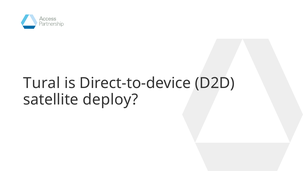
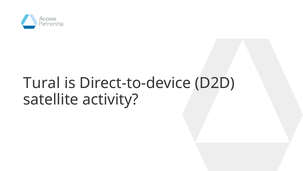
deploy: deploy -> activity
